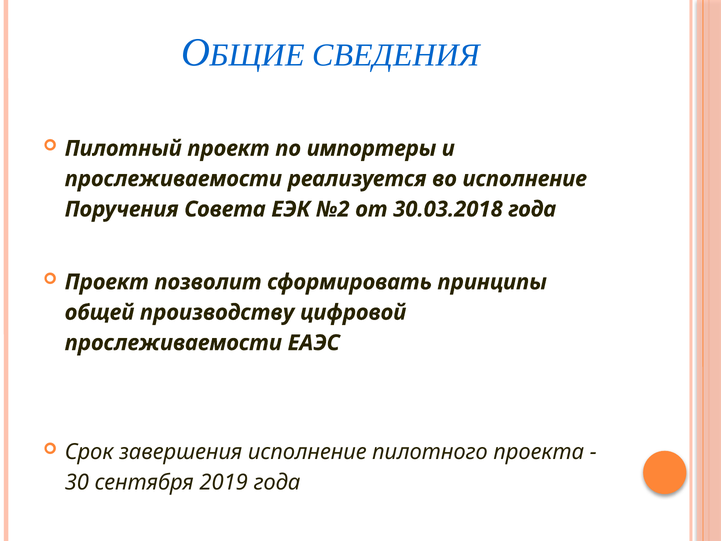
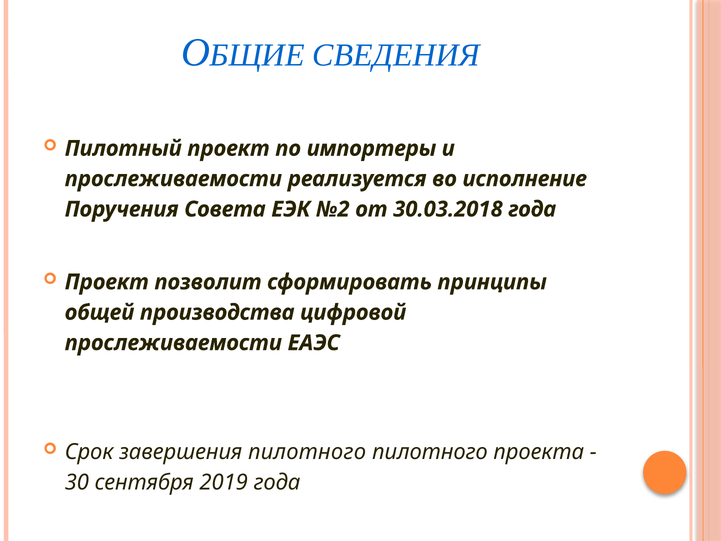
производству: производству -> производства
завершения исполнение: исполнение -> пилотного
